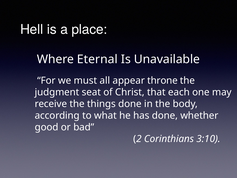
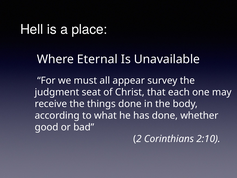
throne: throne -> survey
3:10: 3:10 -> 2:10
